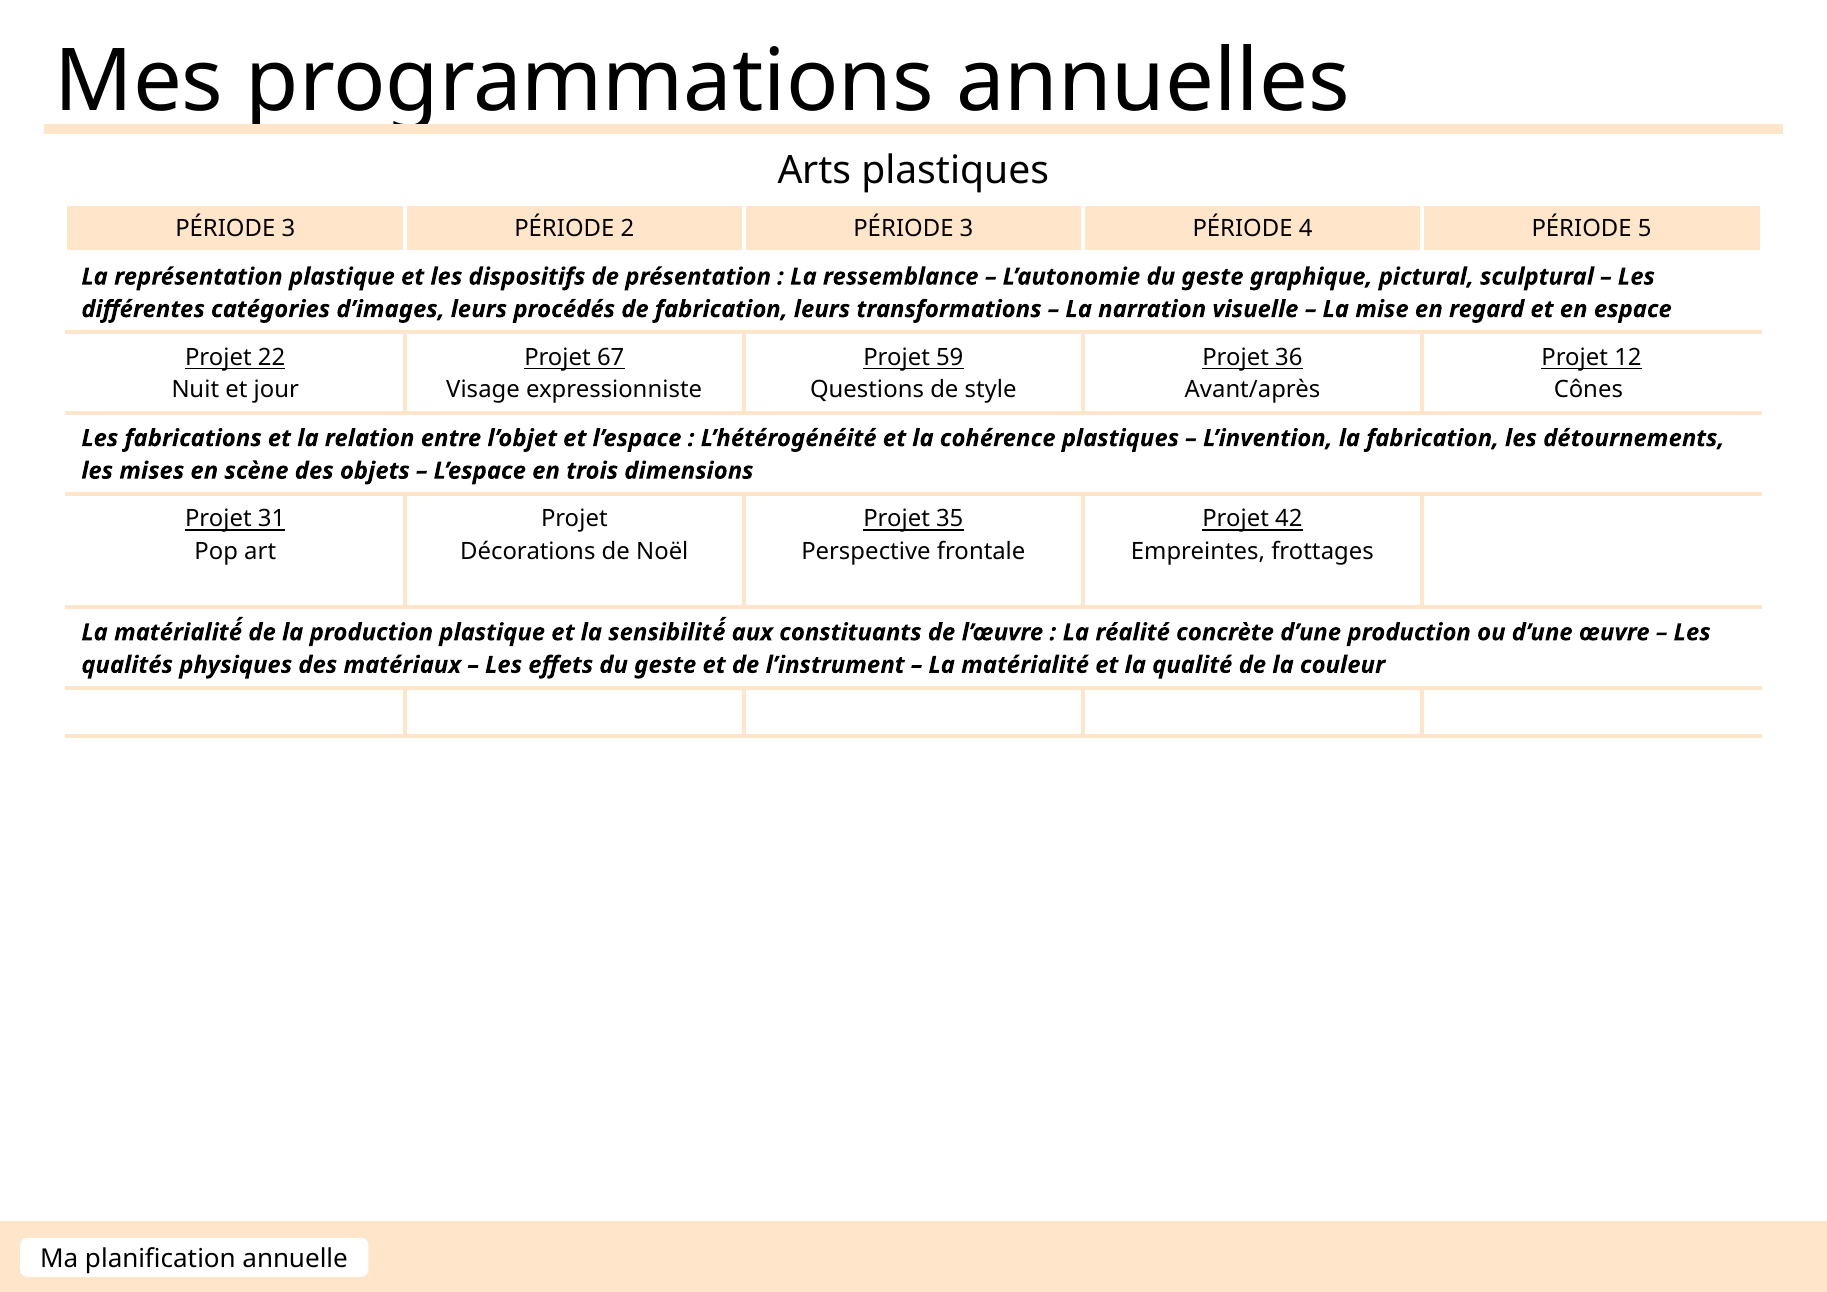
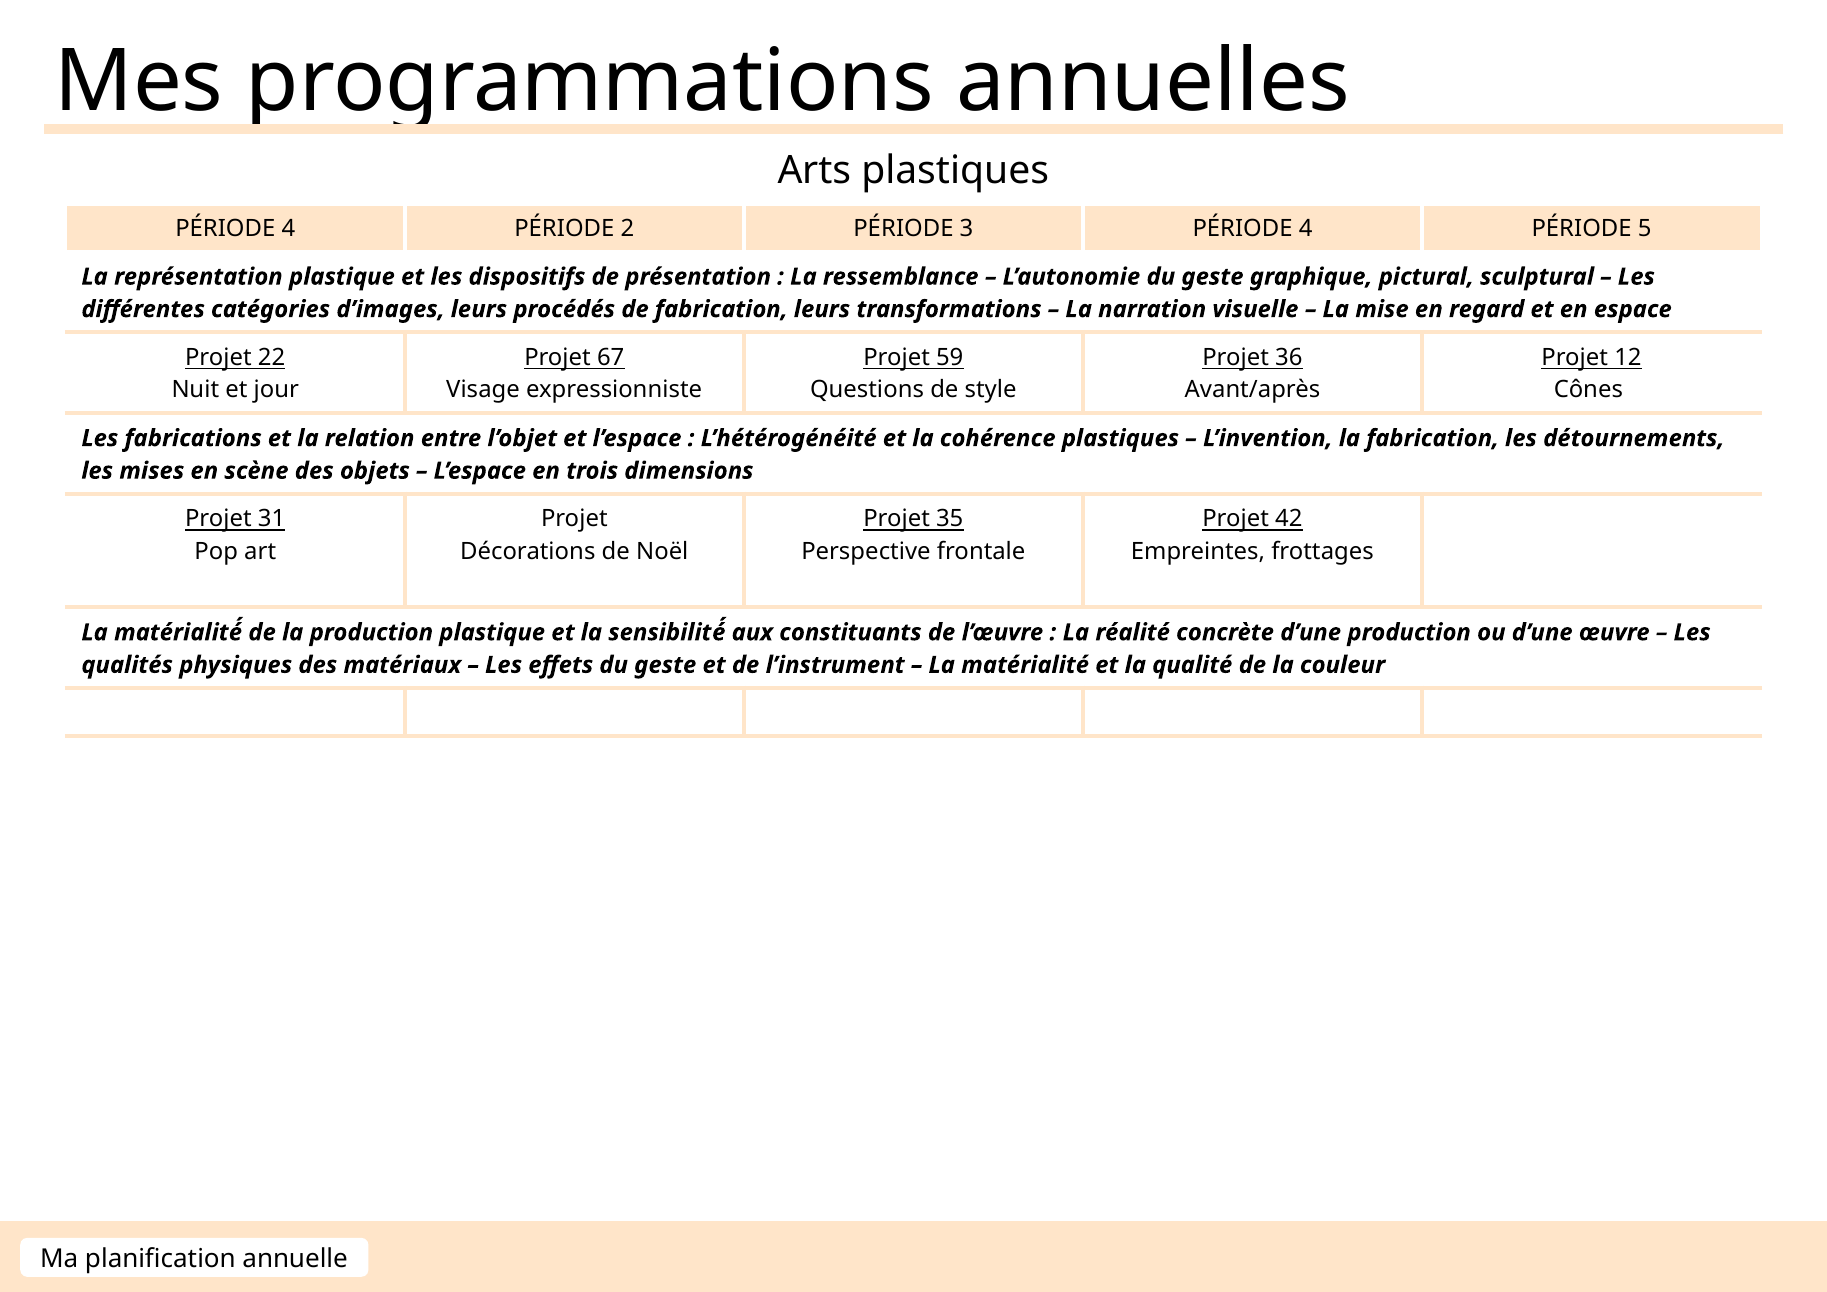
3 at (288, 228): 3 -> 4
